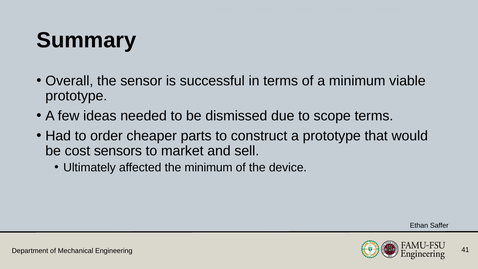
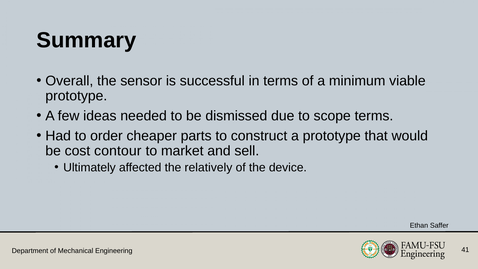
sensors: sensors -> contour
the minimum: minimum -> relatively
